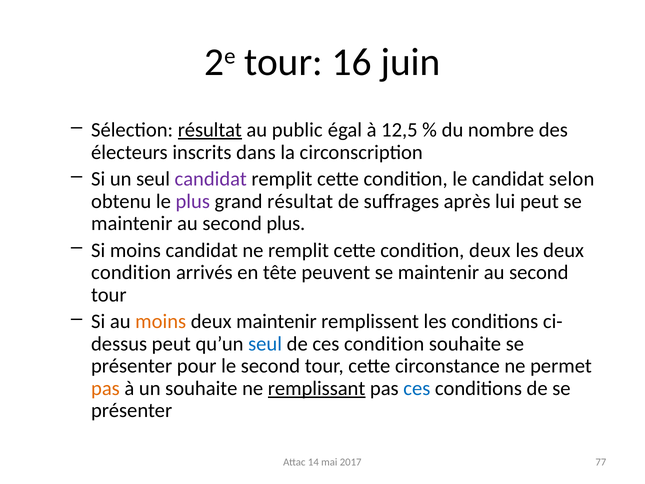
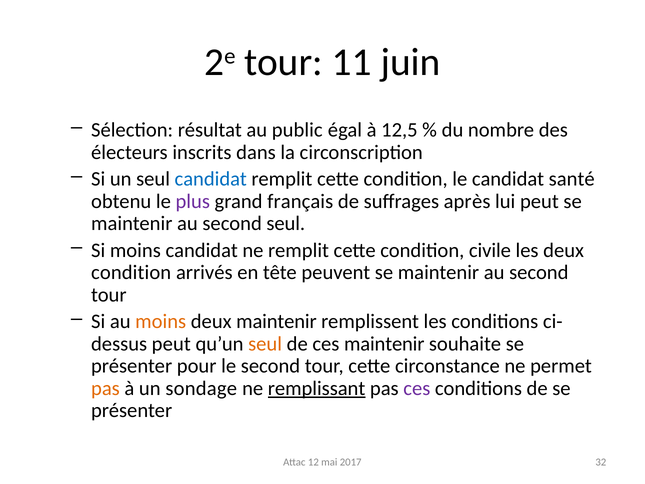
16: 16 -> 11
résultat at (210, 130) underline: present -> none
candidat at (211, 179) colour: purple -> blue
selon: selon -> santé
grand résultat: résultat -> français
second plus: plus -> seul
condition deux: deux -> civile
seul at (265, 344) colour: blue -> orange
ces condition: condition -> maintenir
un souhaite: souhaite -> sondage
ces at (417, 388) colour: blue -> purple
14: 14 -> 12
77: 77 -> 32
